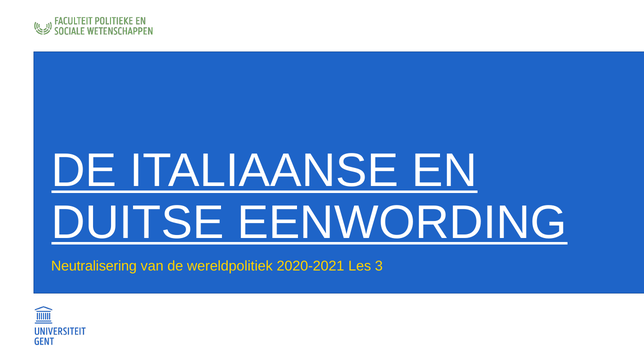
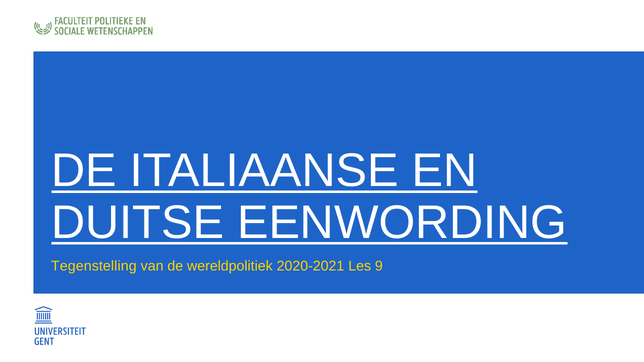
Neutralisering: Neutralisering -> Tegenstelling
3: 3 -> 9
